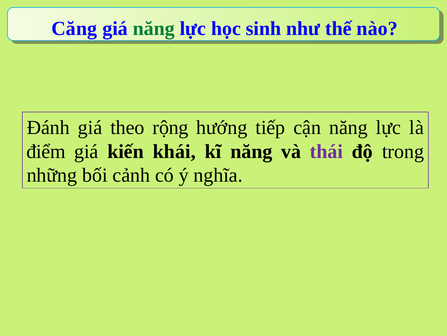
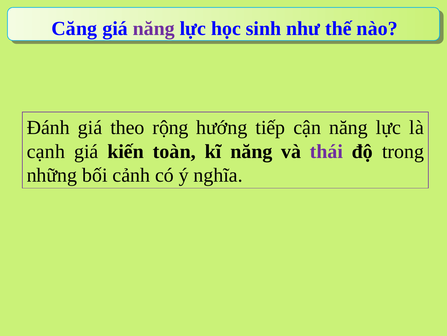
năng at (154, 28) colour: green -> purple
điểm: điểm -> cạnh
khái: khái -> toàn
